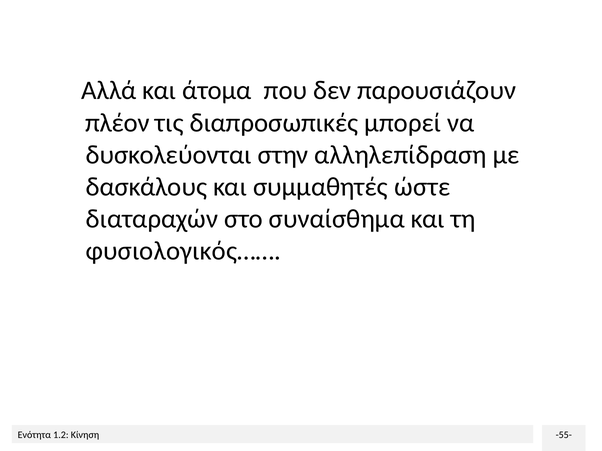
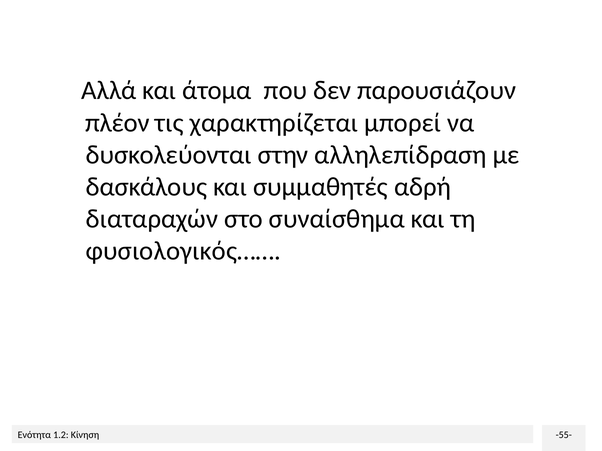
διαπροσωπικές: διαπροσωπικές -> χαρακτηρίζεται
ώστε: ώστε -> αδρή
